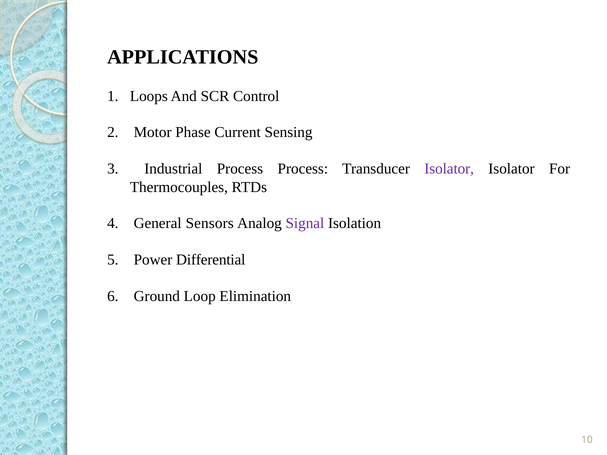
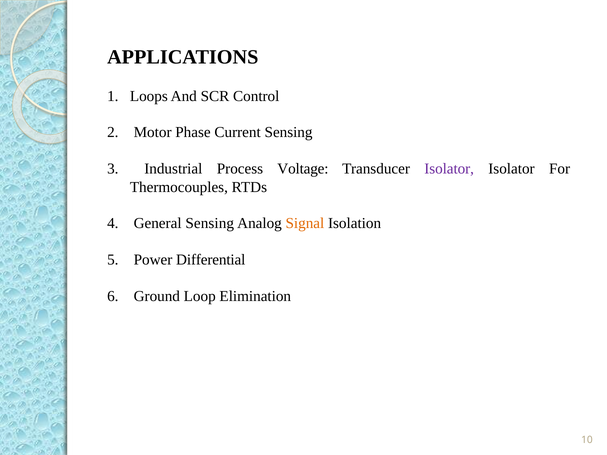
Process Process: Process -> Voltage
General Sensors: Sensors -> Sensing
Signal colour: purple -> orange
